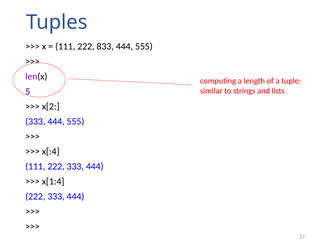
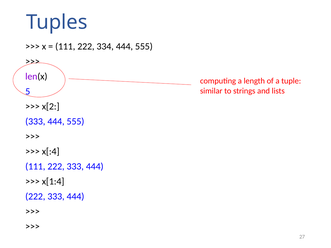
833: 833 -> 334
